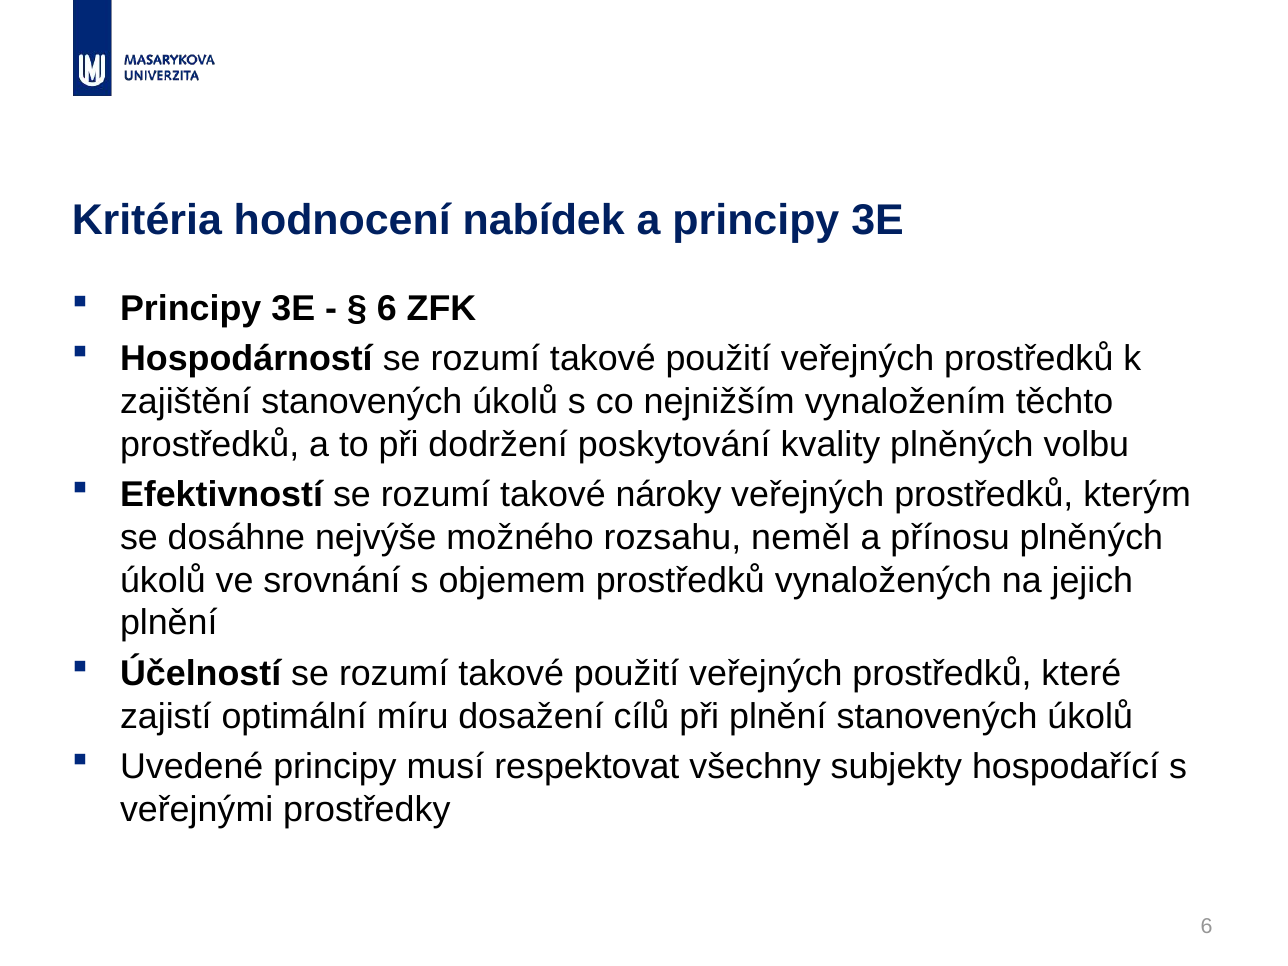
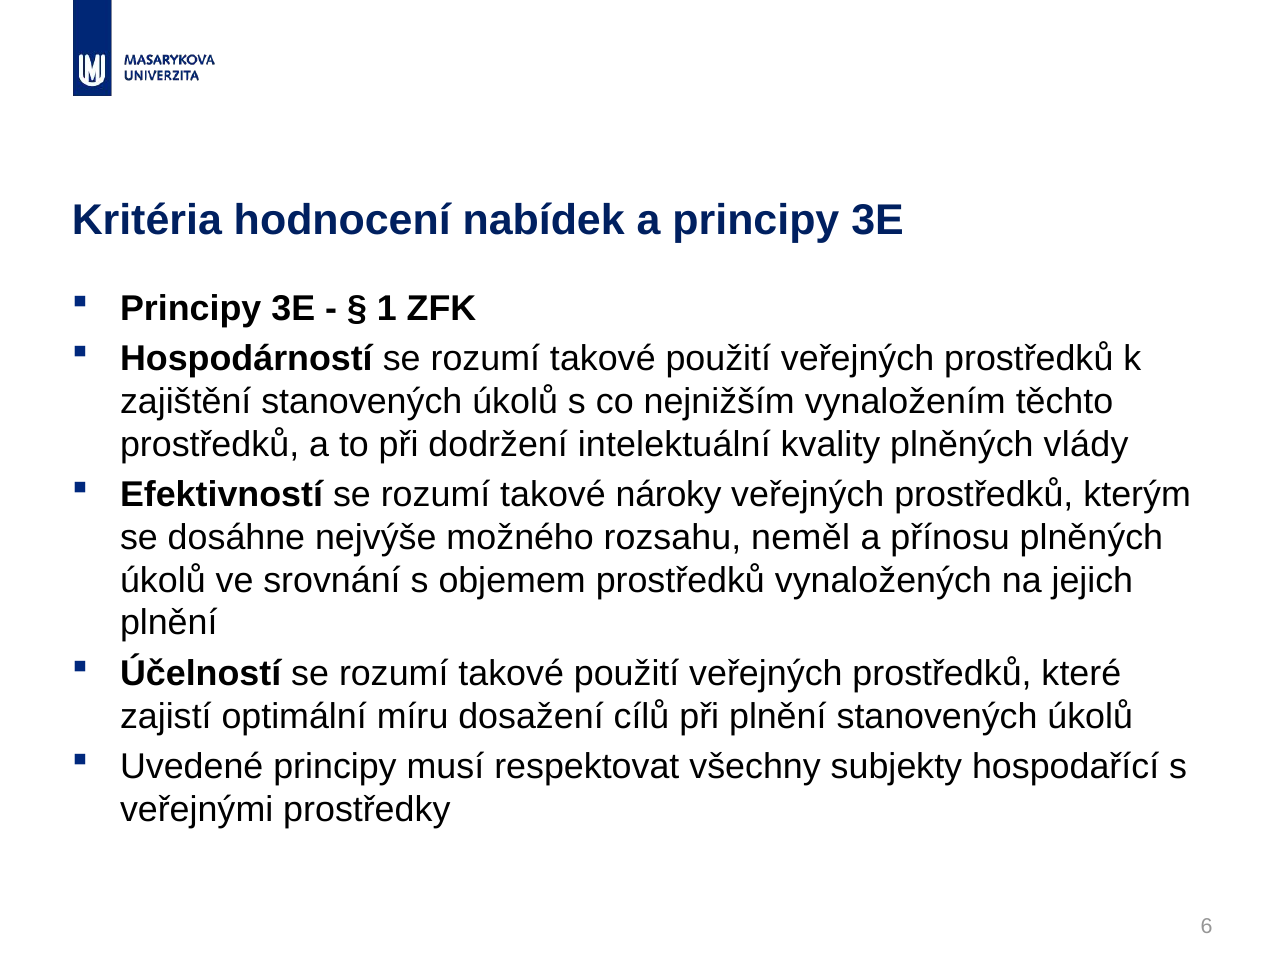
6 at (387, 308): 6 -> 1
poskytování: poskytování -> intelektuální
volbu: volbu -> vlády
